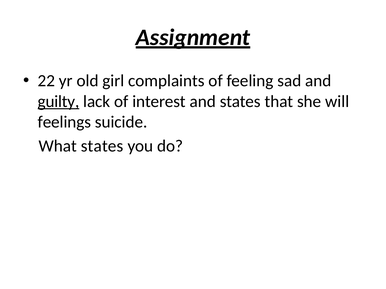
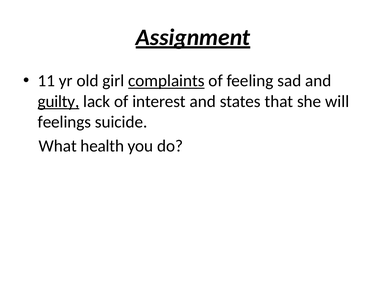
22: 22 -> 11
complaints underline: none -> present
What states: states -> health
